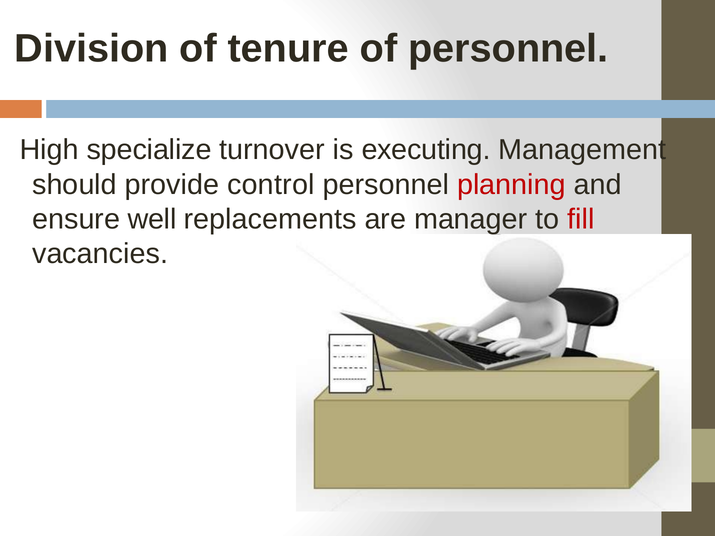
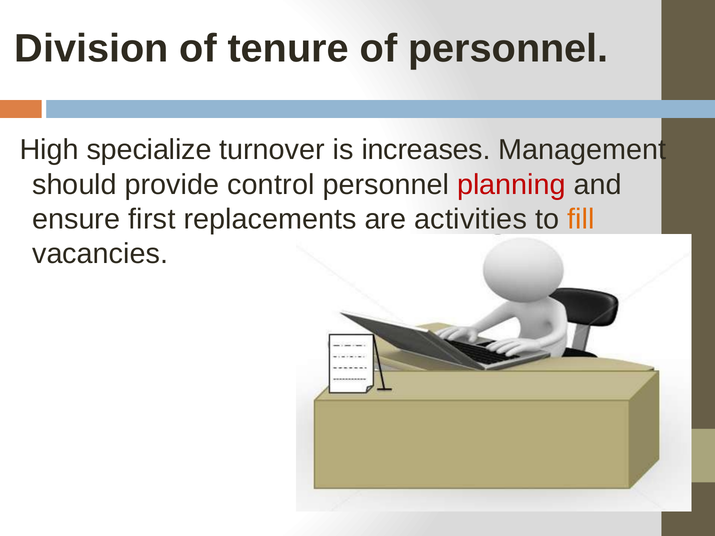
executing: executing -> increases
well: well -> first
manager: manager -> activities
fill colour: red -> orange
